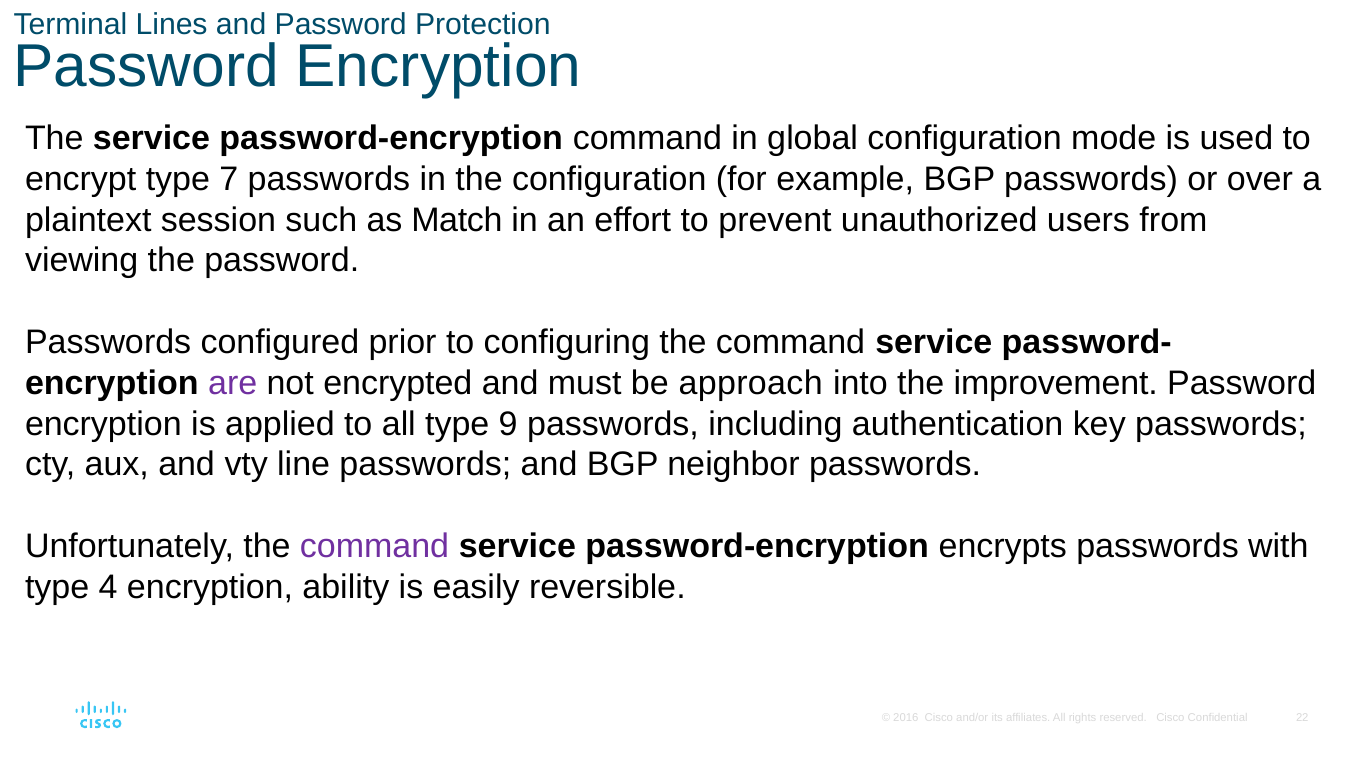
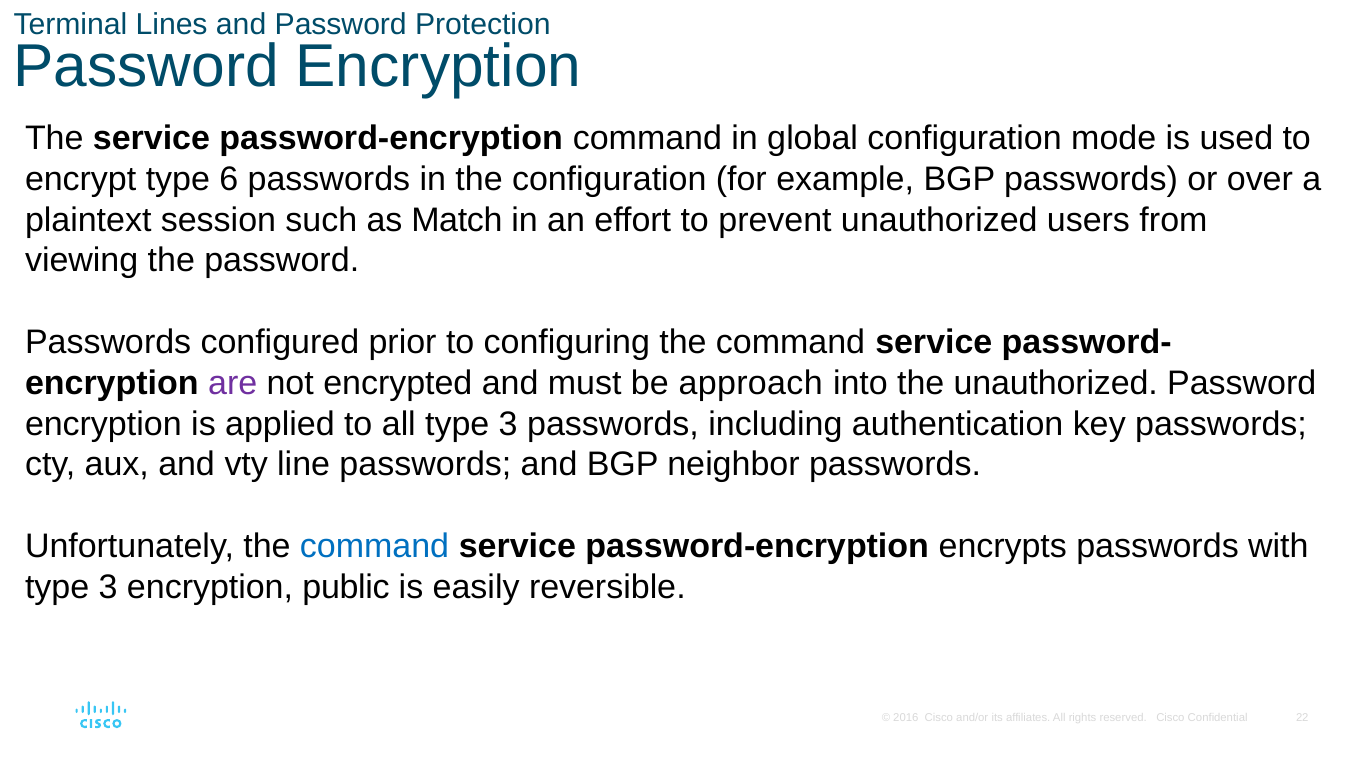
7: 7 -> 6
the improvement: improvement -> unauthorized
all type 9: 9 -> 3
command at (374, 546) colour: purple -> blue
4 at (108, 587): 4 -> 3
ability: ability -> public
